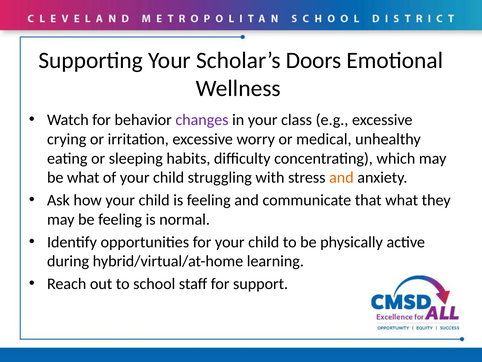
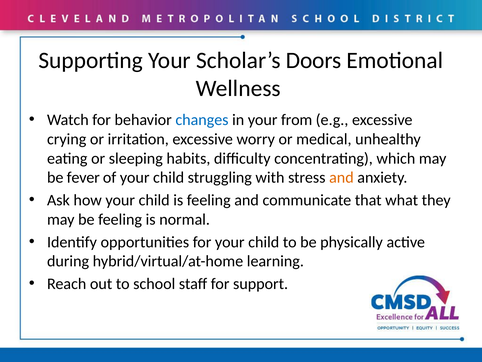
changes colour: purple -> blue
class: class -> from
be what: what -> fever
